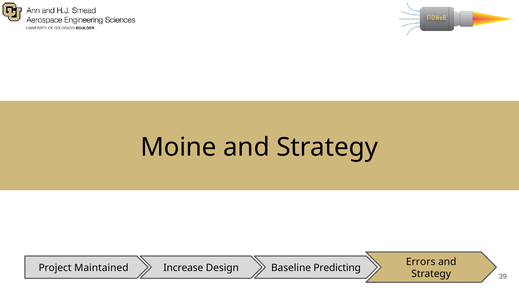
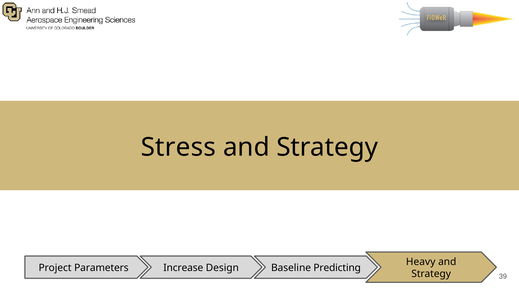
Moine: Moine -> Stress
Errors: Errors -> Heavy
Maintained: Maintained -> Parameters
